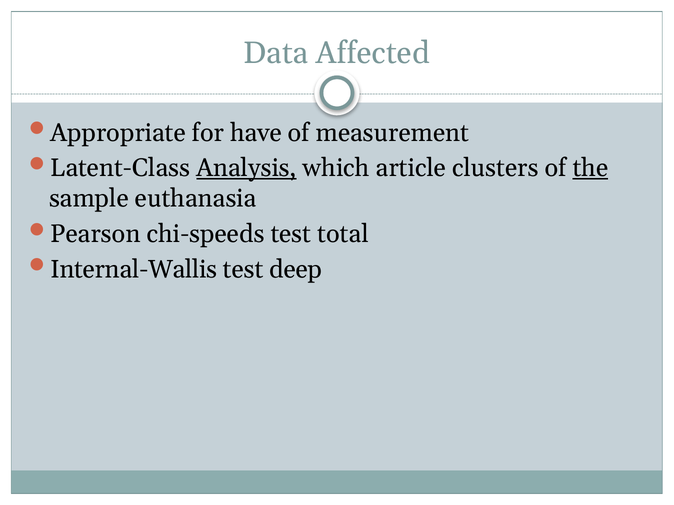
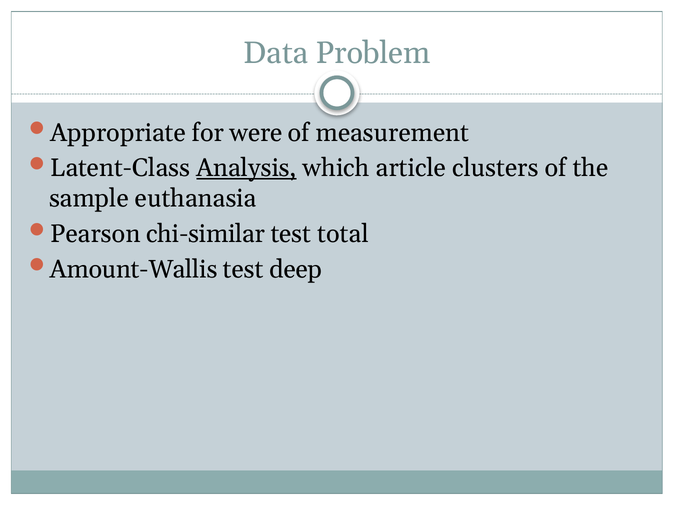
Affected: Affected -> Problem
have: have -> were
the underline: present -> none
chi-speeds: chi-speeds -> chi-similar
Internal-Wallis: Internal-Wallis -> Amount-Wallis
